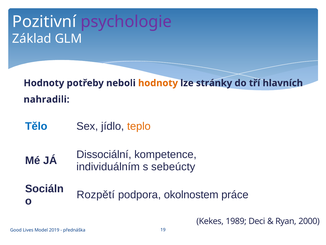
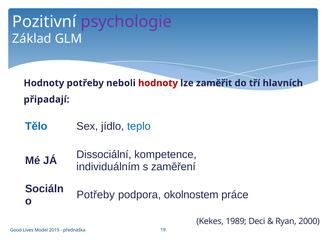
hodnoty at (158, 83) colour: orange -> red
stránky: stránky -> zaměřit
nahradili: nahradili -> připadají
teplo colour: orange -> blue
sebeúcty: sebeúcty -> zaměření
Rozpětí at (96, 194): Rozpětí -> Potřeby
